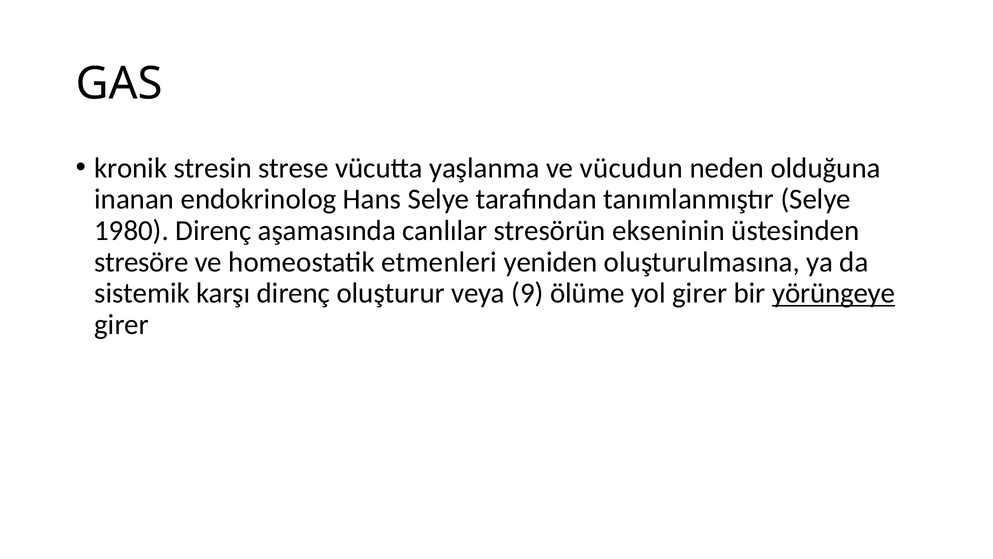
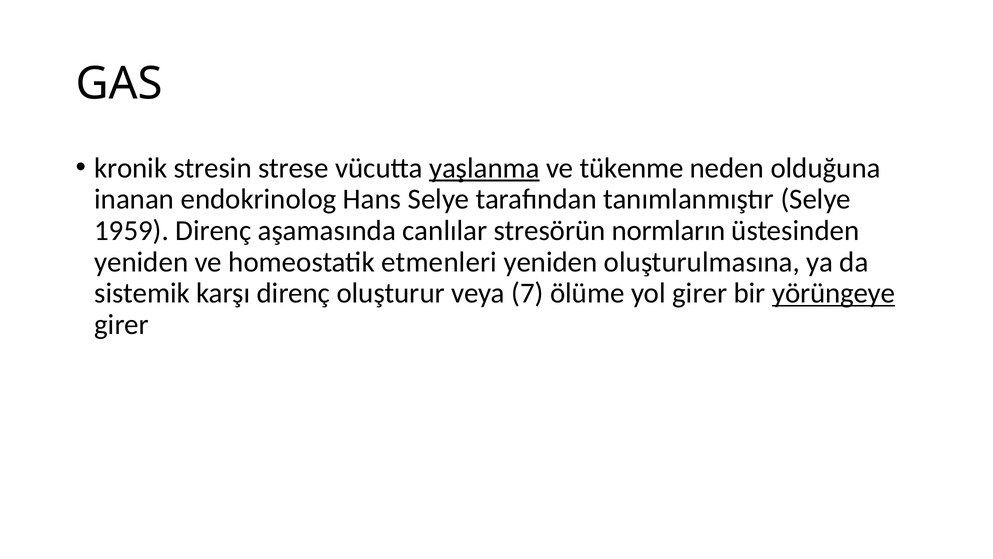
yaşlanma underline: none -> present
vücudun: vücudun -> tükenme
1980: 1980 -> 1959
ekseninin: ekseninin -> normların
stresöre at (141, 262): stresöre -> yeniden
9: 9 -> 7
